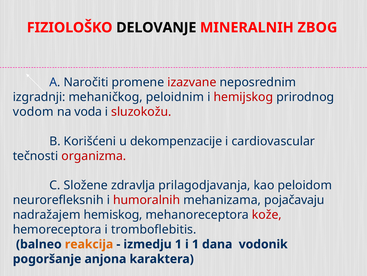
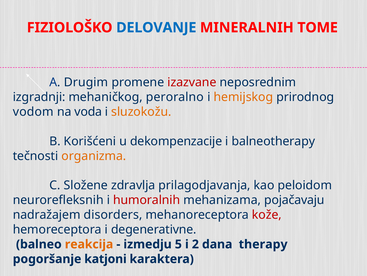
DELOVANJE colour: black -> blue
ZBOG: ZBOG -> TOME
Naročiti: Naročiti -> Drugim
peloidnim: peloidnim -> peroralno
hemijskog colour: red -> orange
sluzokožu colour: red -> orange
cardiovascular: cardiovascular -> balneotherapy
organizma colour: red -> orange
hemiskog: hemiskog -> disorders
tromboflebitis: tromboflebitis -> degenerativne
izmedju 1: 1 -> 5
i 1: 1 -> 2
vodonik: vodonik -> therapy
anjona: anjona -> katjoni
